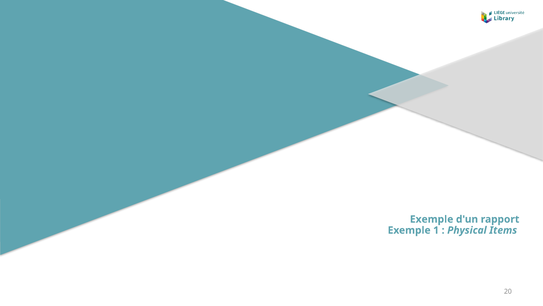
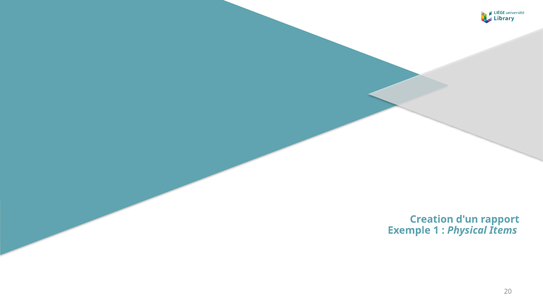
Exemple at (432, 219): Exemple -> Creation
